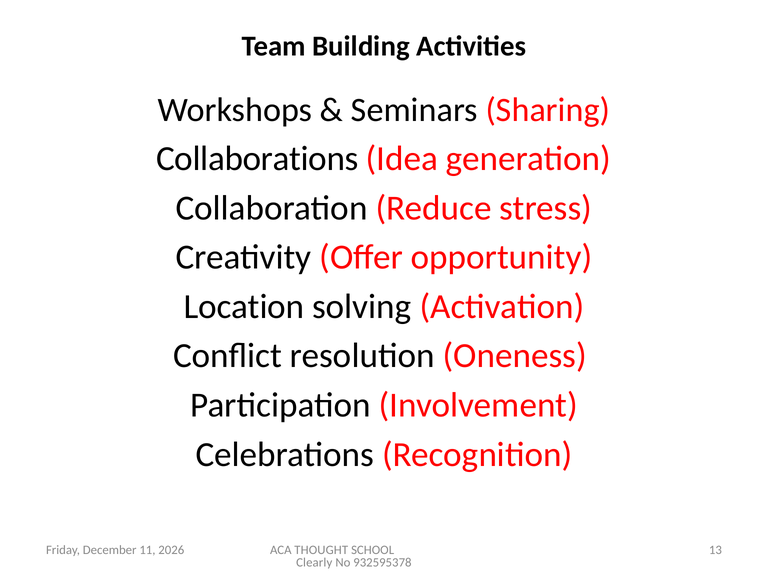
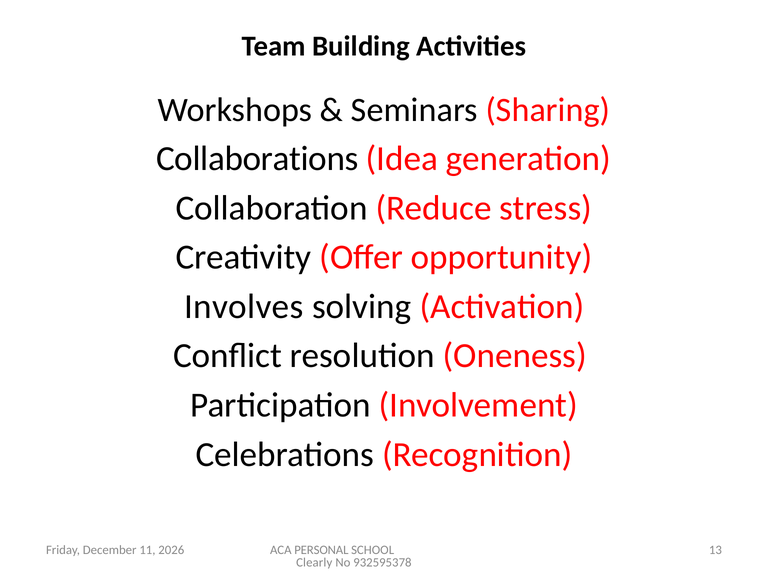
Location: Location -> Involves
THOUGHT: THOUGHT -> PERSONAL
